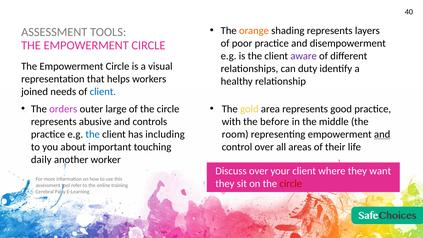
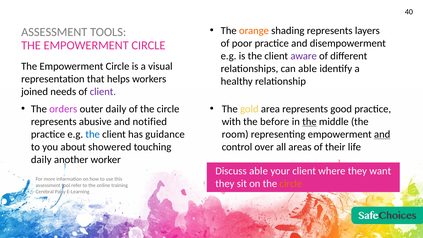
can duty: duty -> able
client at (103, 92) colour: blue -> purple
outer large: large -> daily
controls: controls -> notified
the at (309, 122) underline: none -> present
including: including -> guidance
important: important -> showered
Discuss over: over -> able
circle at (291, 184) colour: red -> orange
